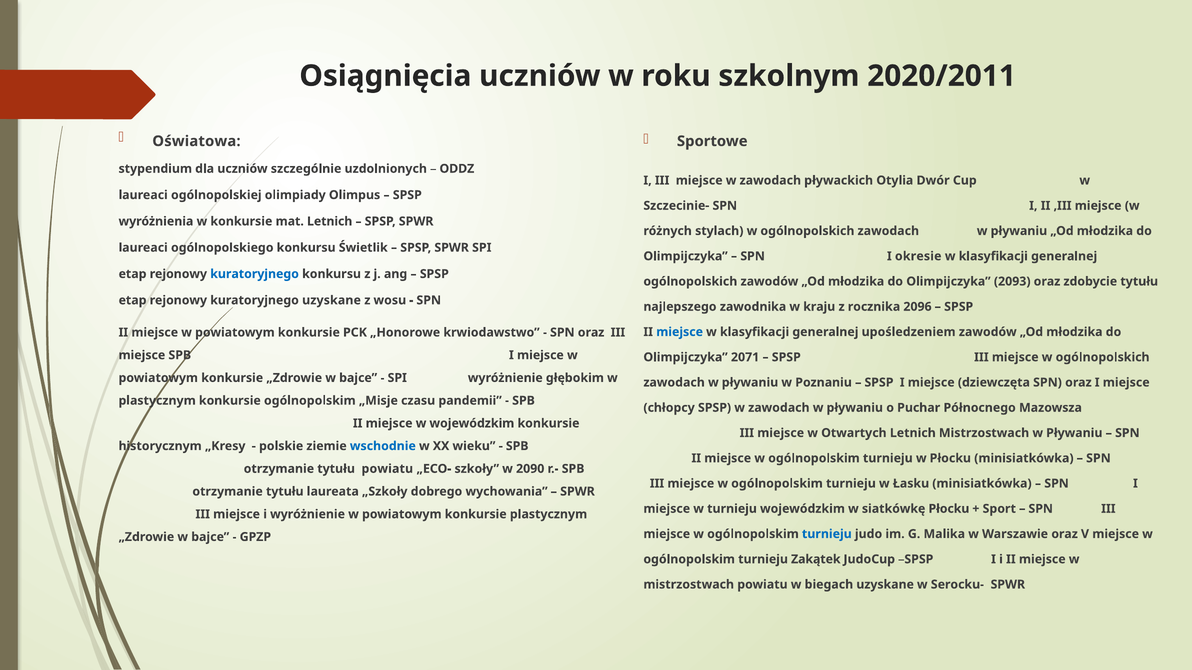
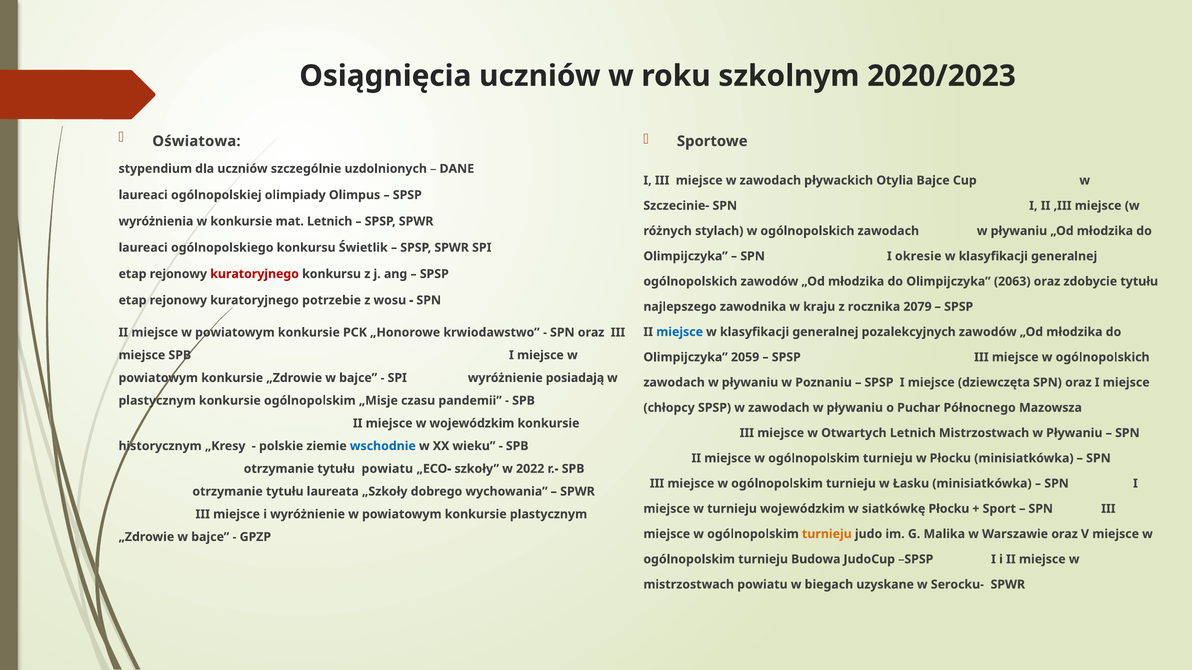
2020/2011: 2020/2011 -> 2020/2023
ODDZ: ODDZ -> DANE
Otylia Dwór: Dwór -> Bajce
kuratoryjnego at (255, 274) colour: blue -> red
2093: 2093 -> 2063
kuratoryjnego uzyskane: uzyskane -> potrzebie
2096: 2096 -> 2079
upośledzeniem: upośledzeniem -> pozalekcyjnych
2071: 2071 -> 2059
głębokim: głębokim -> posiadają
2090: 2090 -> 2022
turnieju at (827, 534) colour: blue -> orange
Zakątek: Zakątek -> Budowa
